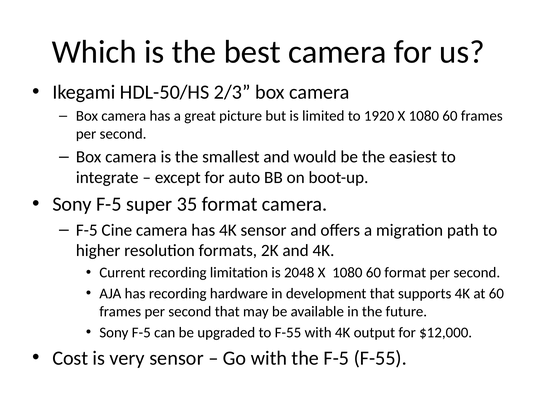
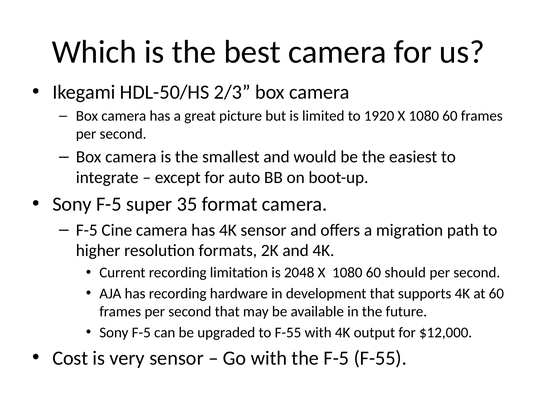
60 format: format -> should
